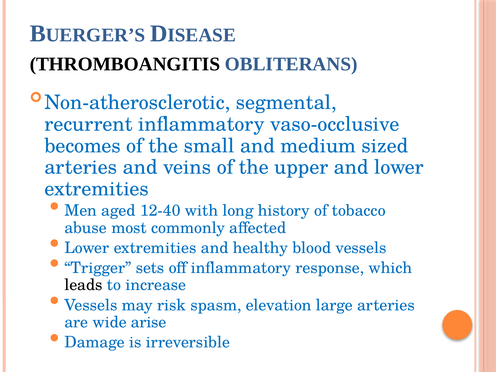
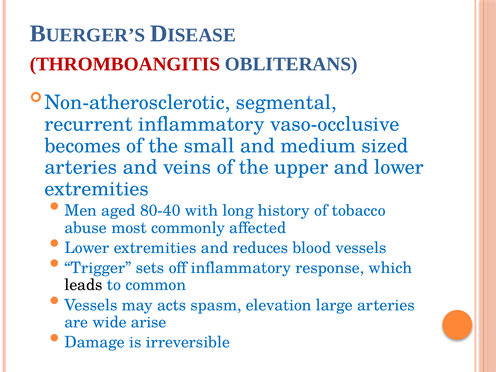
THROMBOANGITIS colour: black -> red
12-40: 12-40 -> 80-40
healthy: healthy -> reduces
increase: increase -> common
risk: risk -> acts
